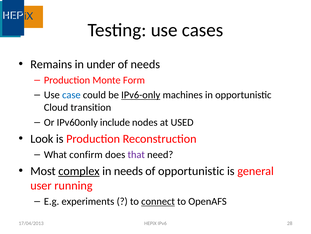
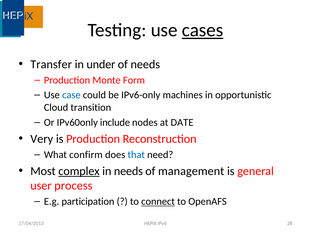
cases underline: none -> present
Remains: Remains -> Transfer
IPv6-only underline: present -> none
USED: USED -> DATE
Look: Look -> Very
that colour: purple -> blue
of opportunistic: opportunistic -> management
running: running -> process
experiments: experiments -> participation
